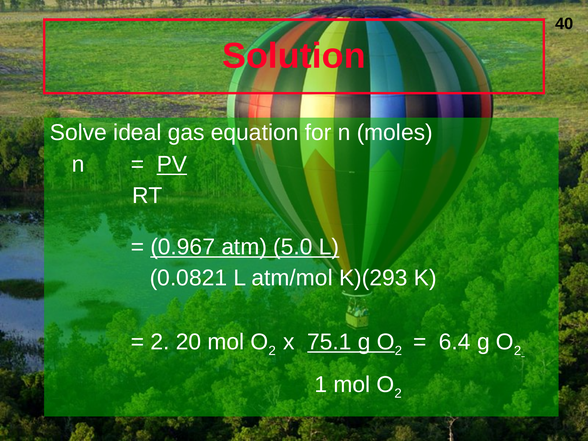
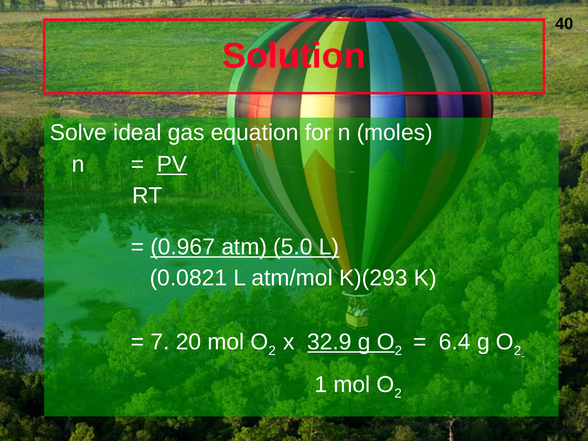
2 at (160, 342): 2 -> 7
75.1: 75.1 -> 32.9
